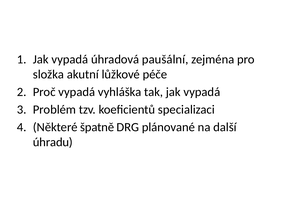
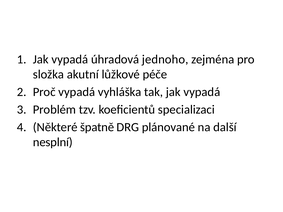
paušální: paušální -> jednoho
úhradu: úhradu -> nesplní
